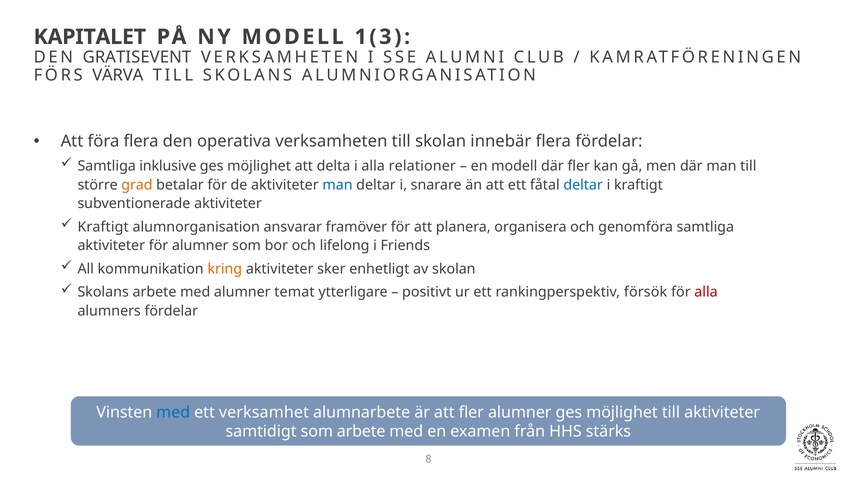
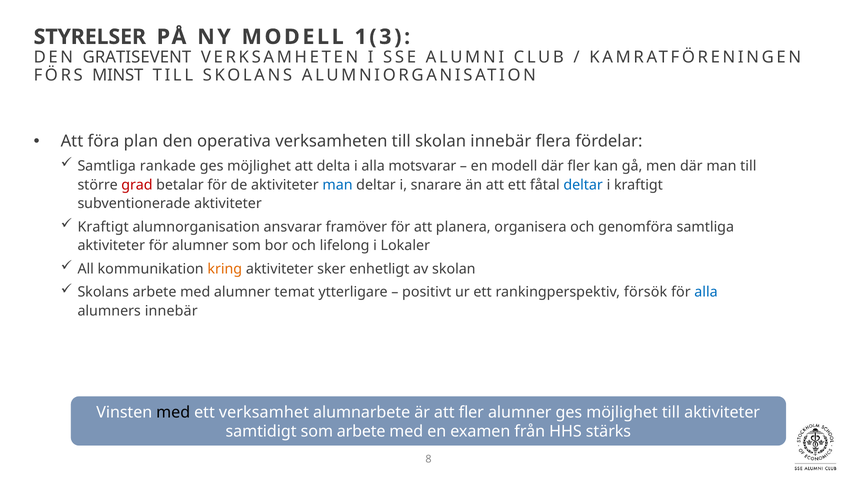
KAPITALET: KAPITALET -> STYRELSER
VÄRVA: VÄRVA -> MINST
föra flera: flera -> plan
inklusive: inklusive -> rankade
relationer: relationer -> motsvarar
grad colour: orange -> red
Friends: Friends -> Lokaler
alla at (706, 292) colour: red -> blue
alumners fördelar: fördelar -> innebär
med at (173, 413) colour: blue -> black
